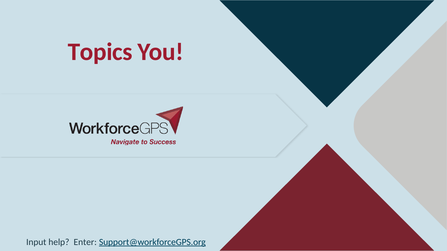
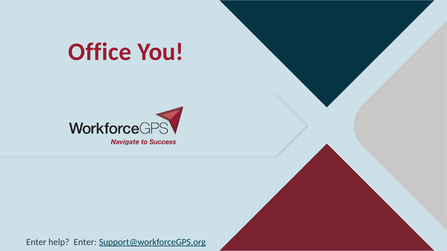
Topics: Topics -> Office
Input at (36, 242): Input -> Enter
